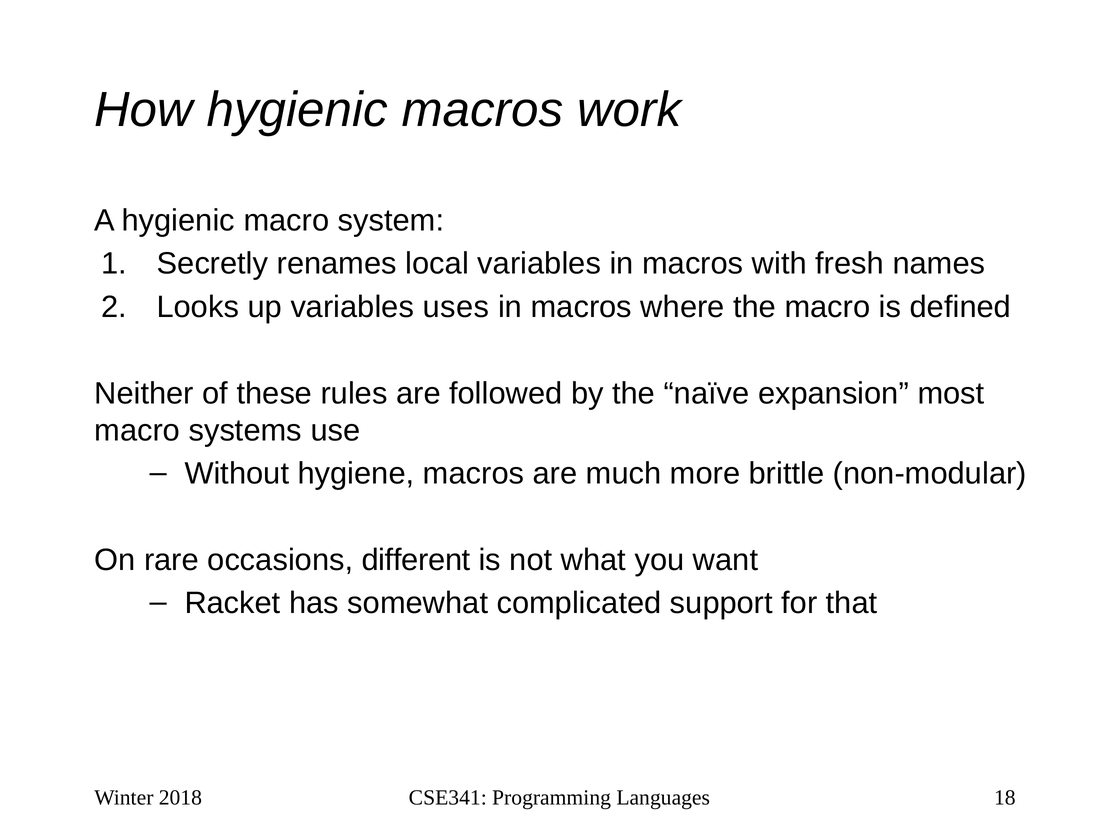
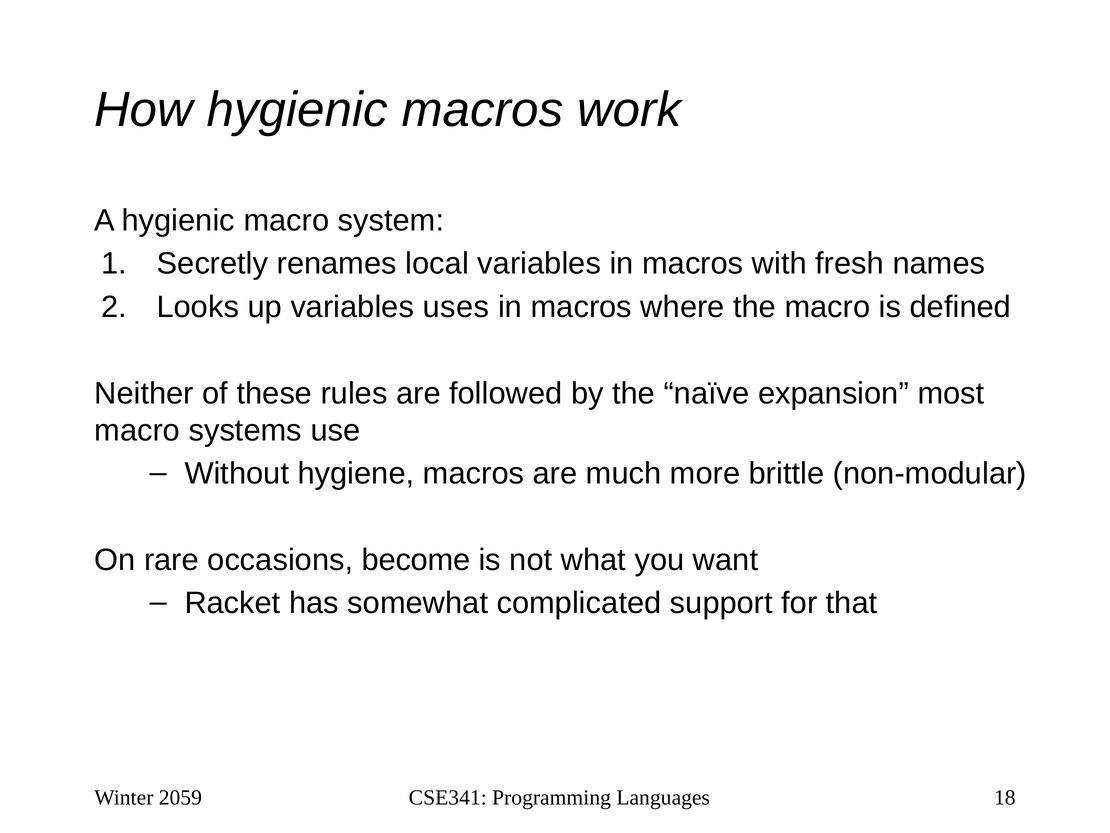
different: different -> become
2018: 2018 -> 2059
